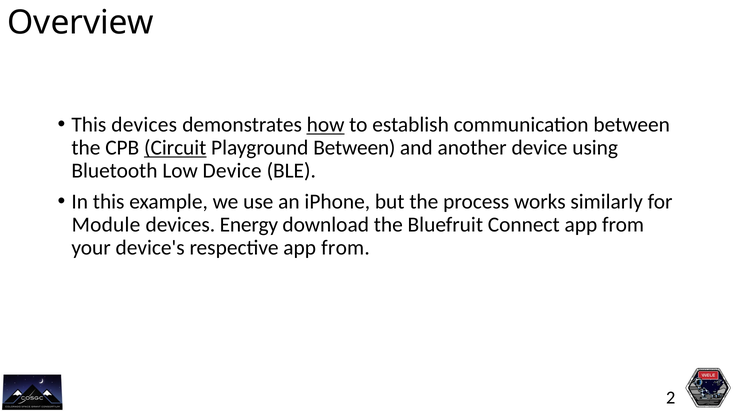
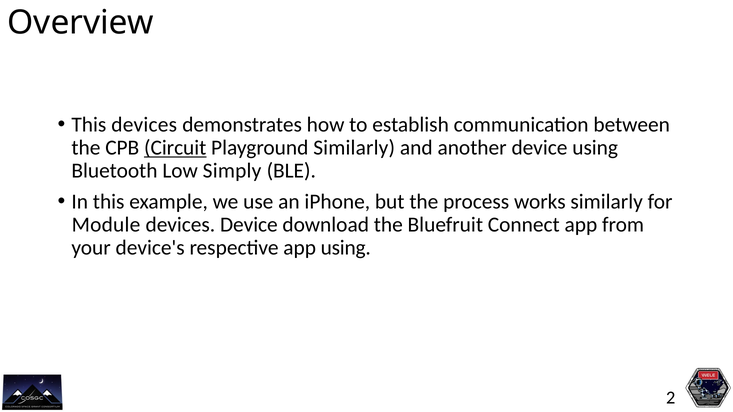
how underline: present -> none
Playground Between: Between -> Similarly
Low Device: Device -> Simply
devices Energy: Energy -> Device
respective app from: from -> using
